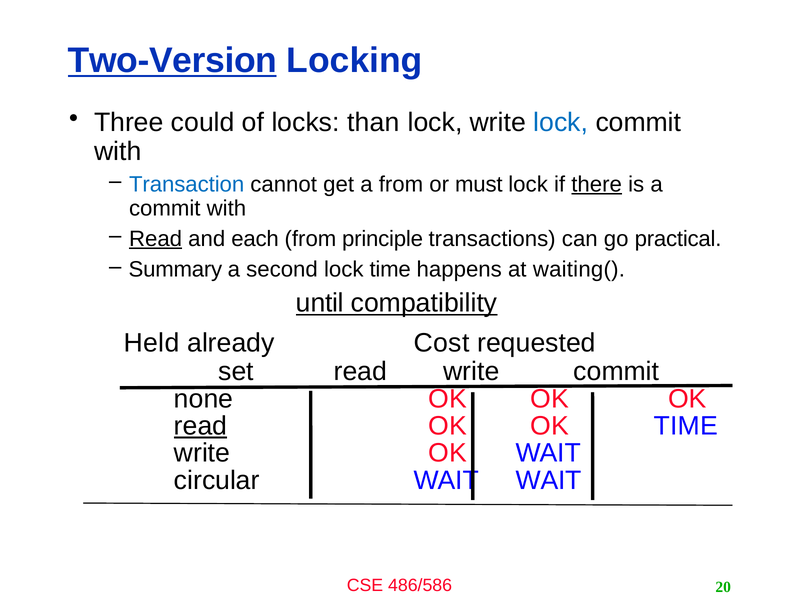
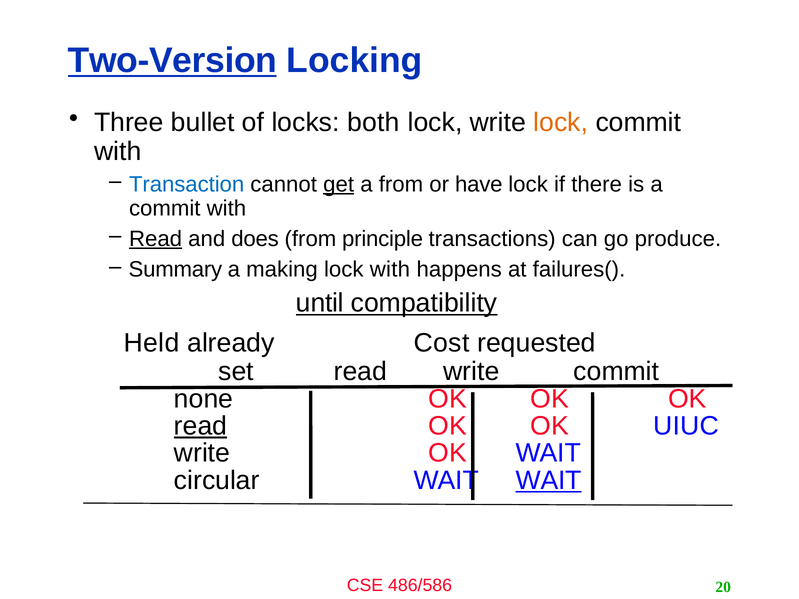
could: could -> bullet
than: than -> both
lock at (561, 123) colour: blue -> orange
get underline: none -> present
must: must -> have
there underline: present -> none
each: each -> does
practical: practical -> produce
second: second -> making
lock time: time -> with
waiting(: waiting( -> failures(
OK TIME: TIME -> UIUC
WAIT at (549, 481) underline: none -> present
